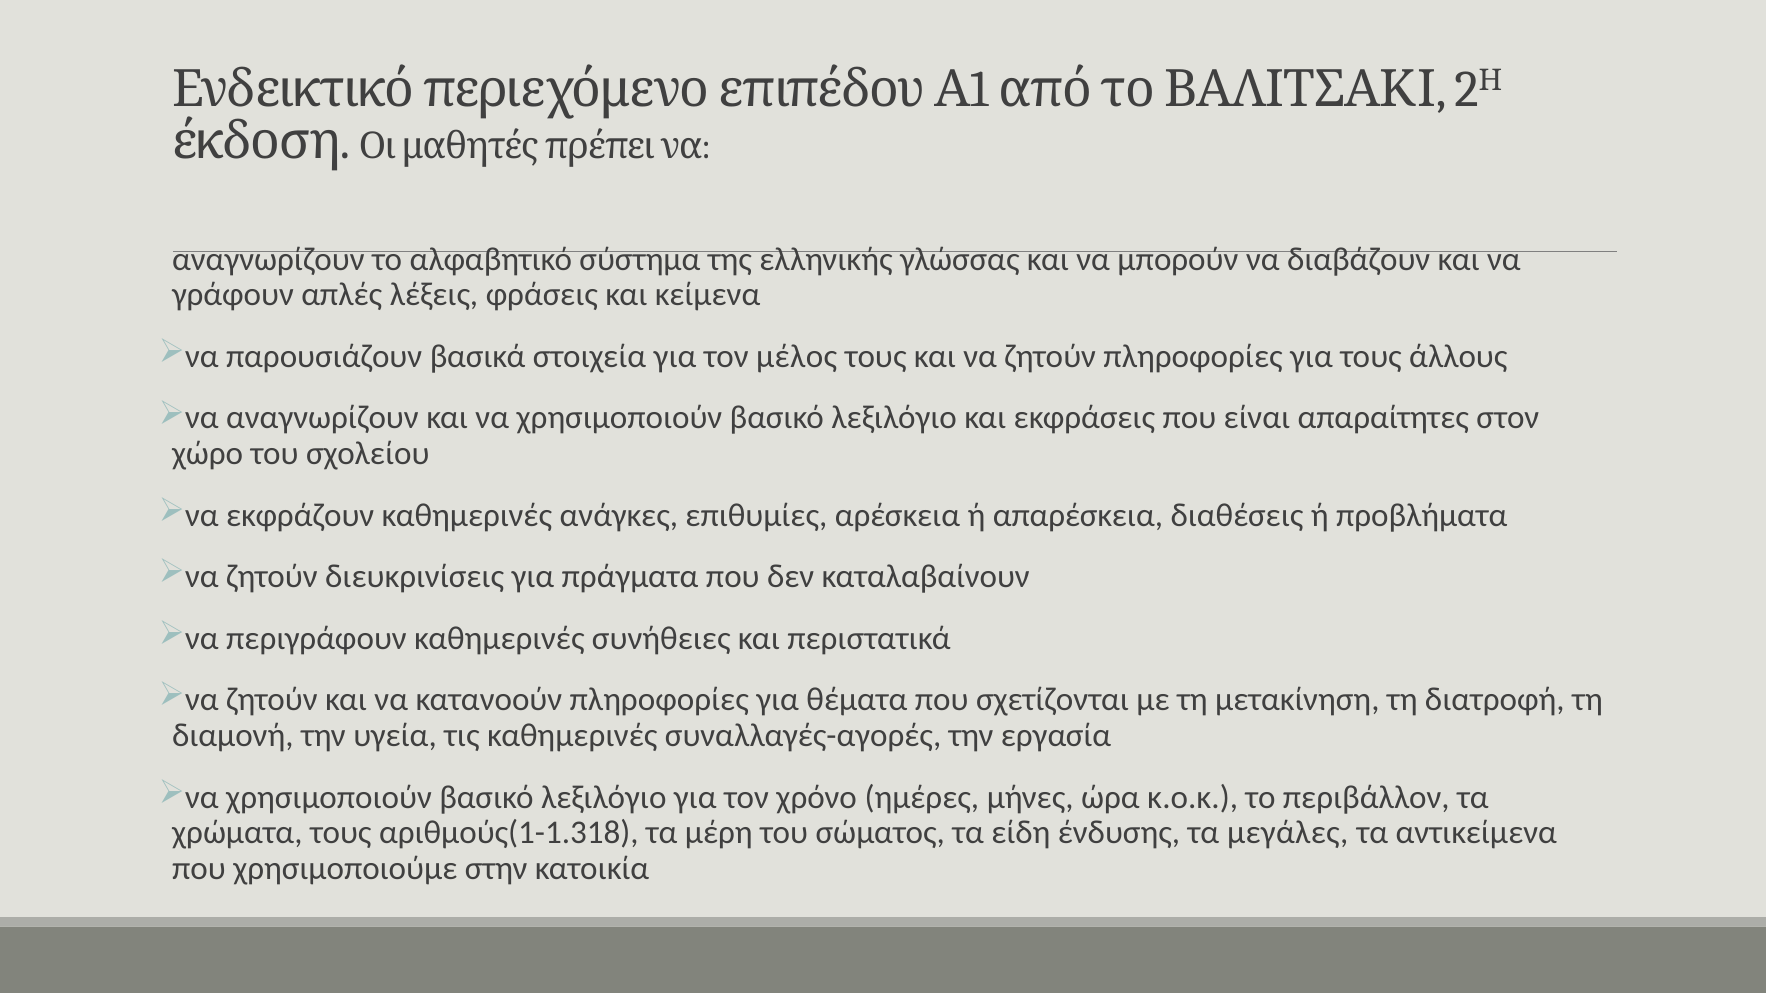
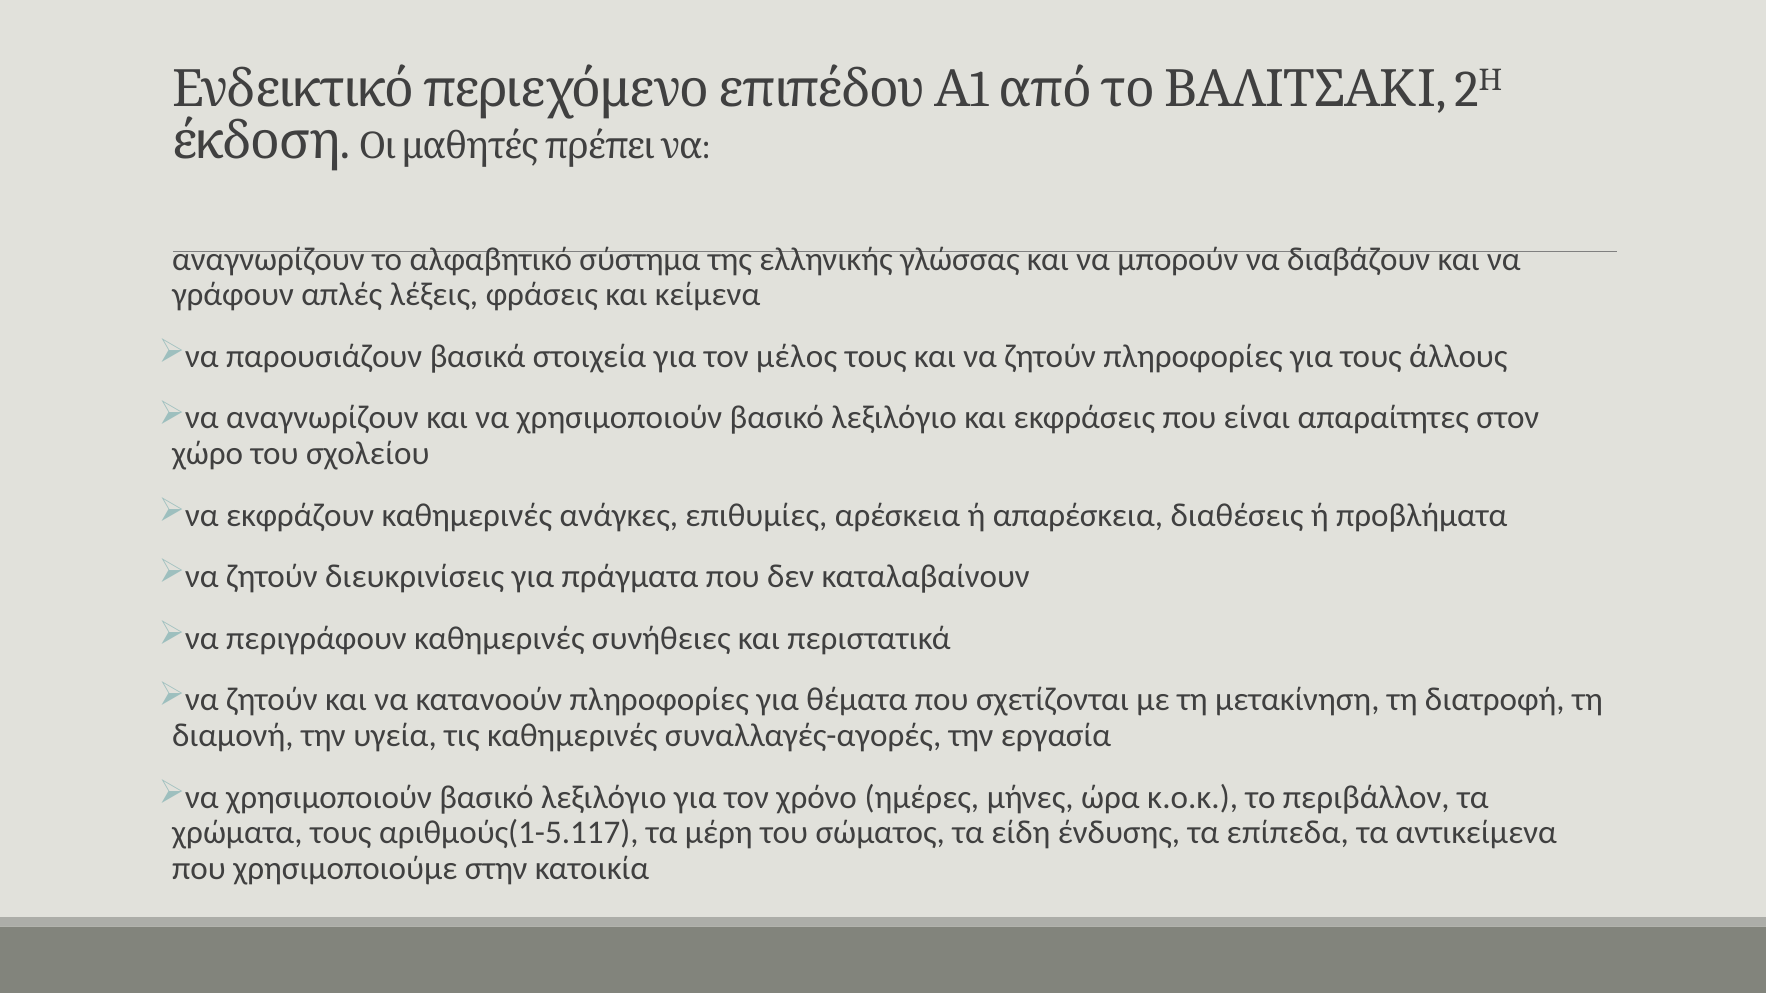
αριθμούς(1-1.318: αριθμούς(1-1.318 -> αριθμούς(1-5.117
μεγάλες: μεγάλες -> επίπεδα
